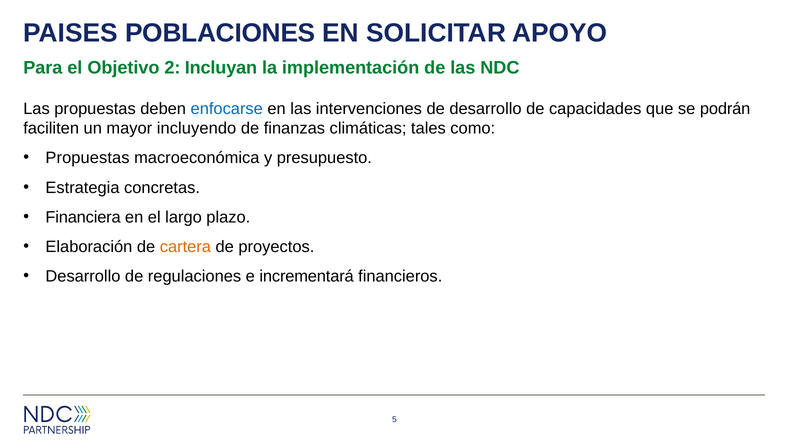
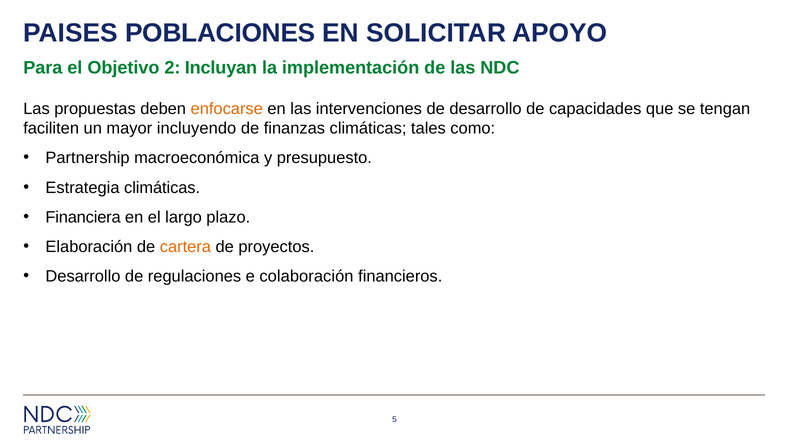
enfocarse colour: blue -> orange
podrán: podrán -> tengan
Propuestas at (88, 158): Propuestas -> Partnership
Estrategia concretas: concretas -> climáticas
incrementará: incrementará -> colaboración
